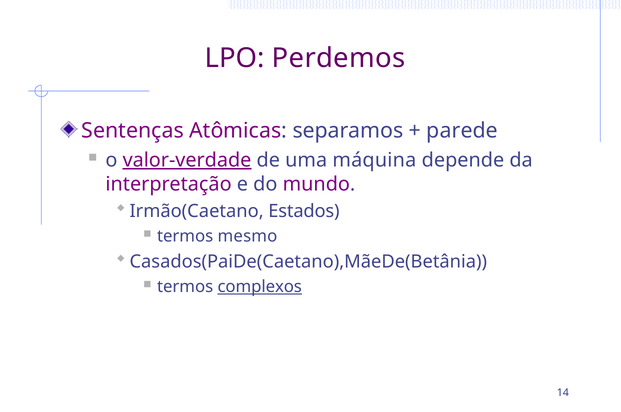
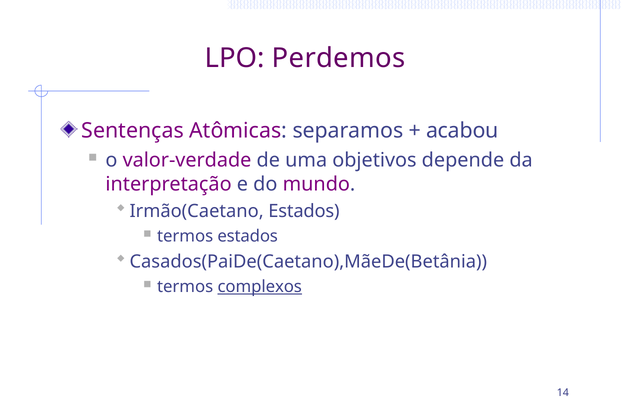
parede: parede -> acabou
valor-verdade underline: present -> none
máquina: máquina -> objetivos
termos mesmo: mesmo -> estados
